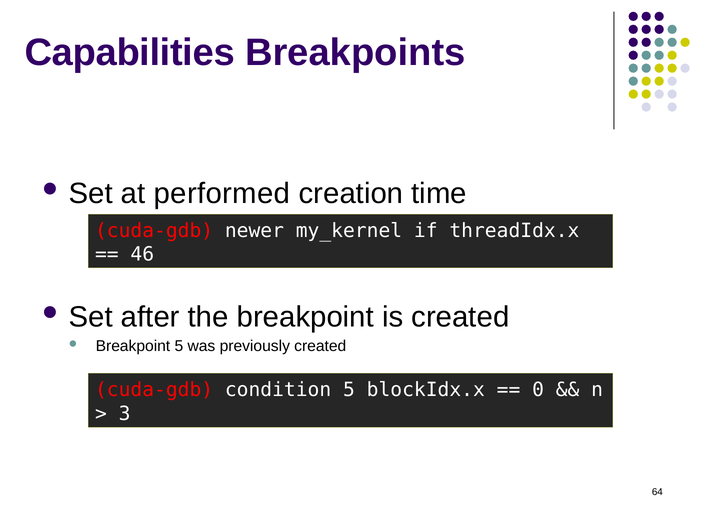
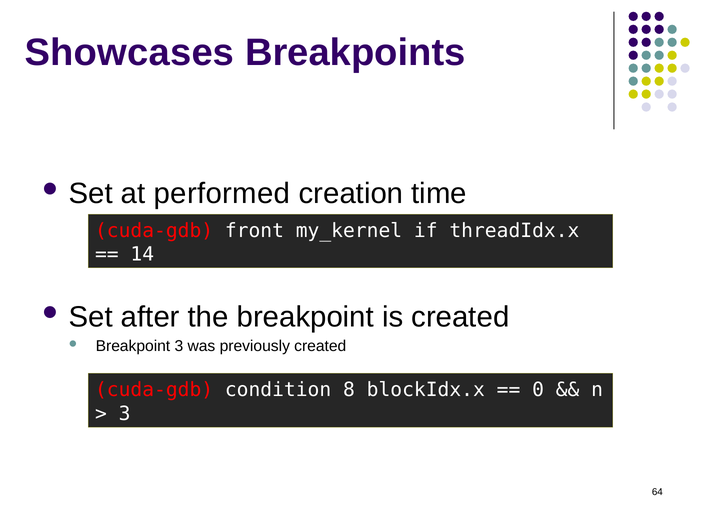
Capabilities: Capabilities -> Showcases
newer: newer -> front
46: 46 -> 14
Breakpoint 5: 5 -> 3
condition 5: 5 -> 8
